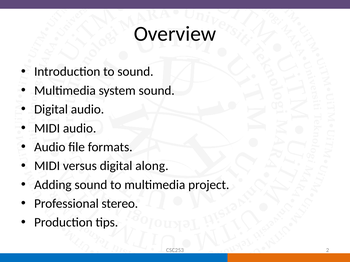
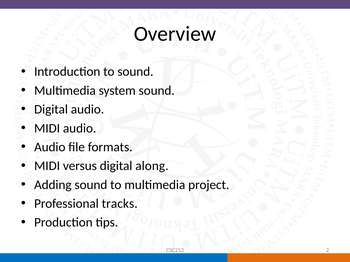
stereo: stereo -> tracks
